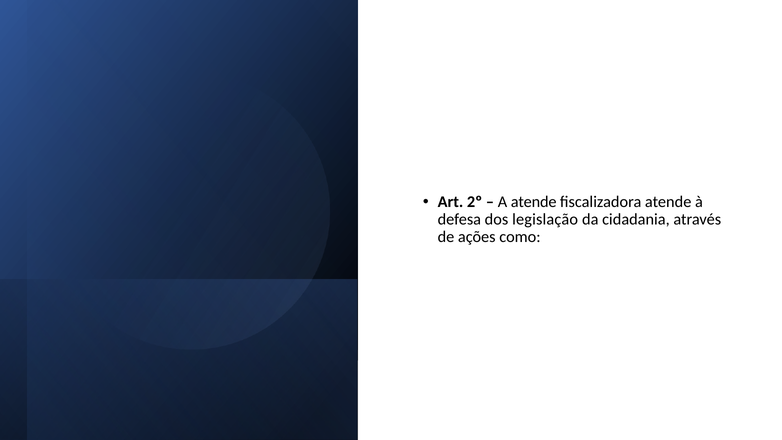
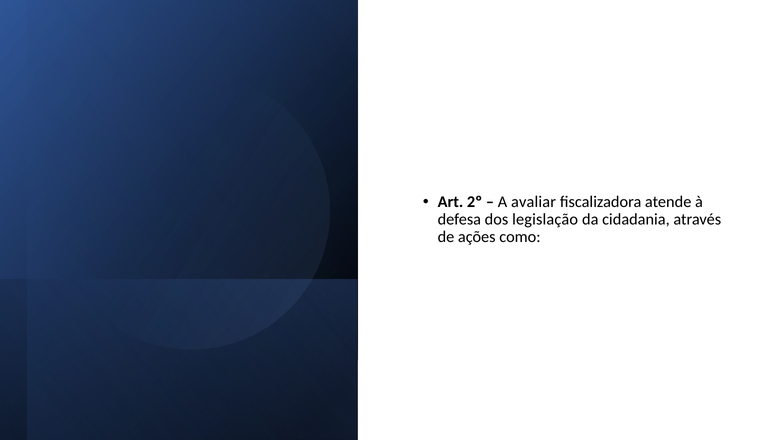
A atende: atende -> avaliar
